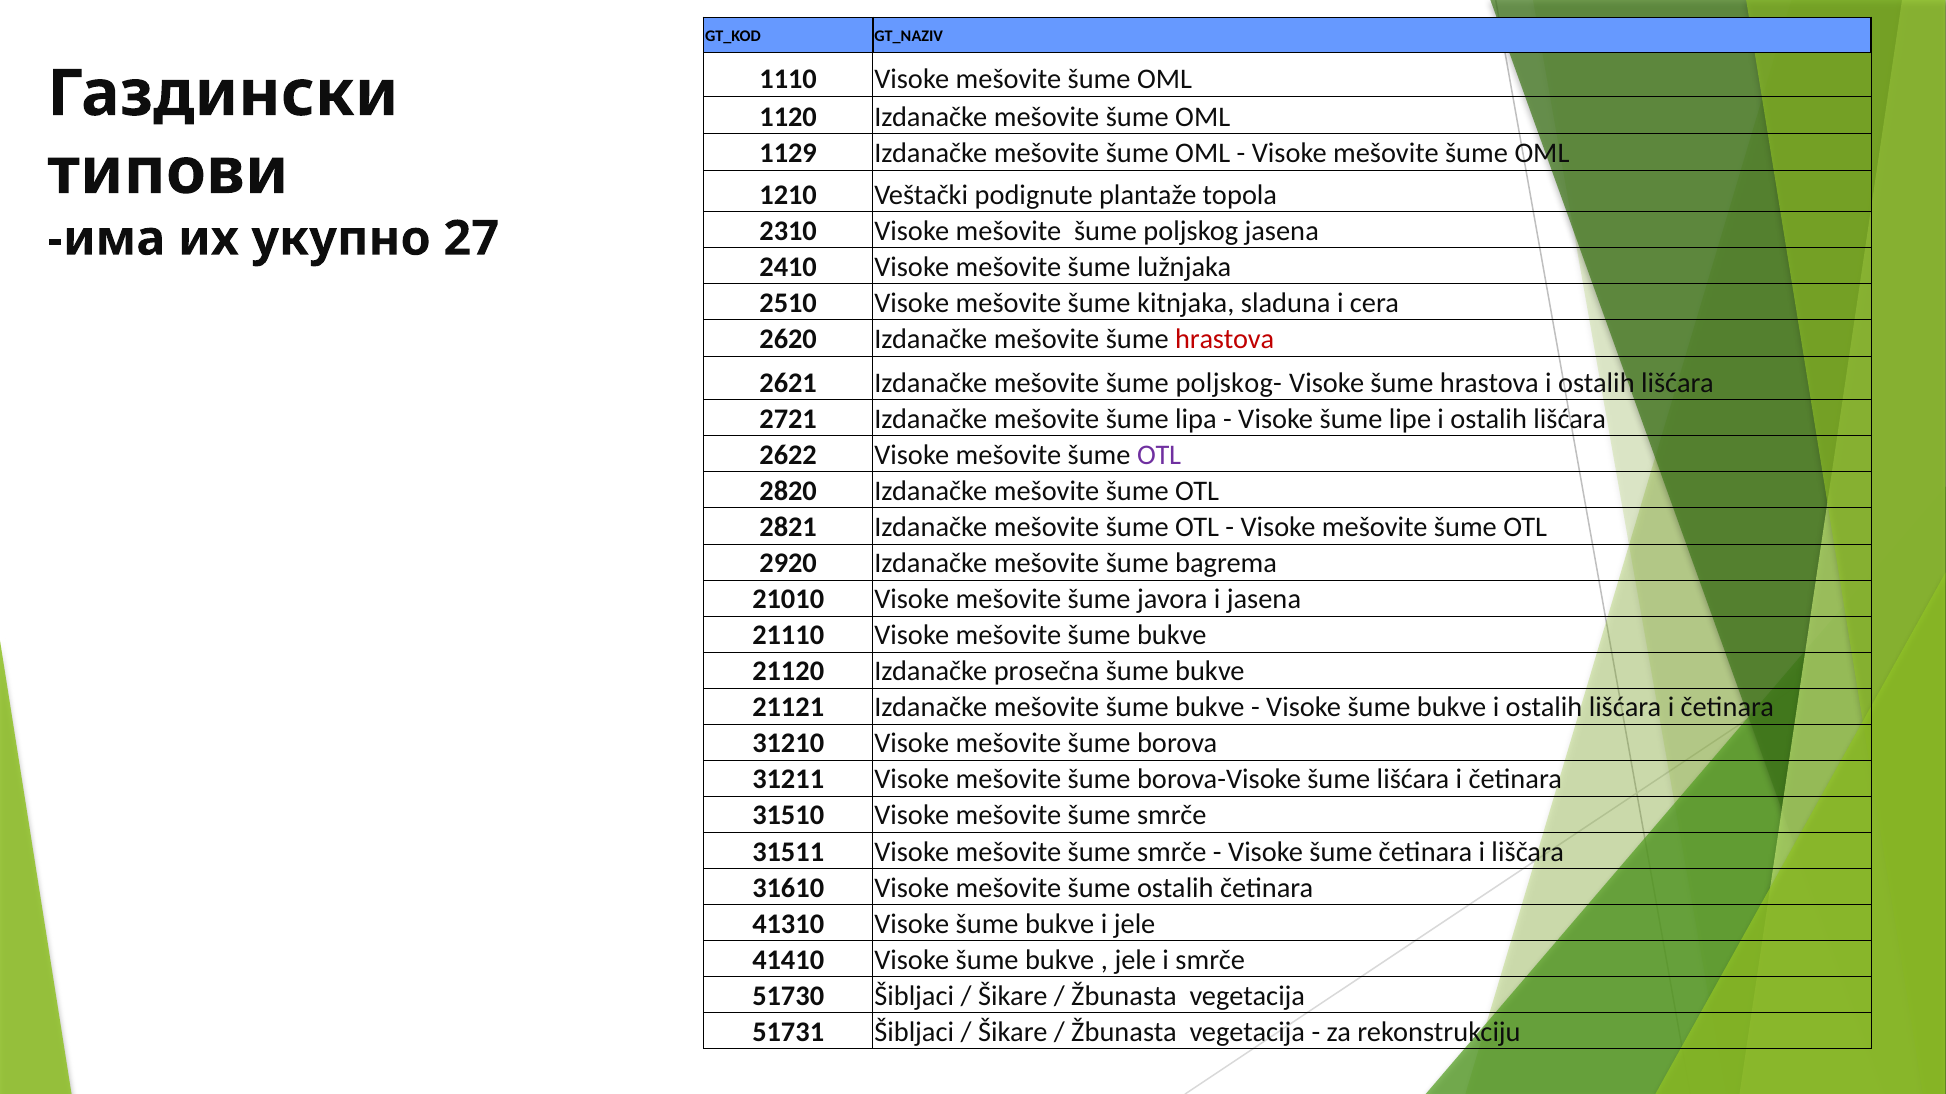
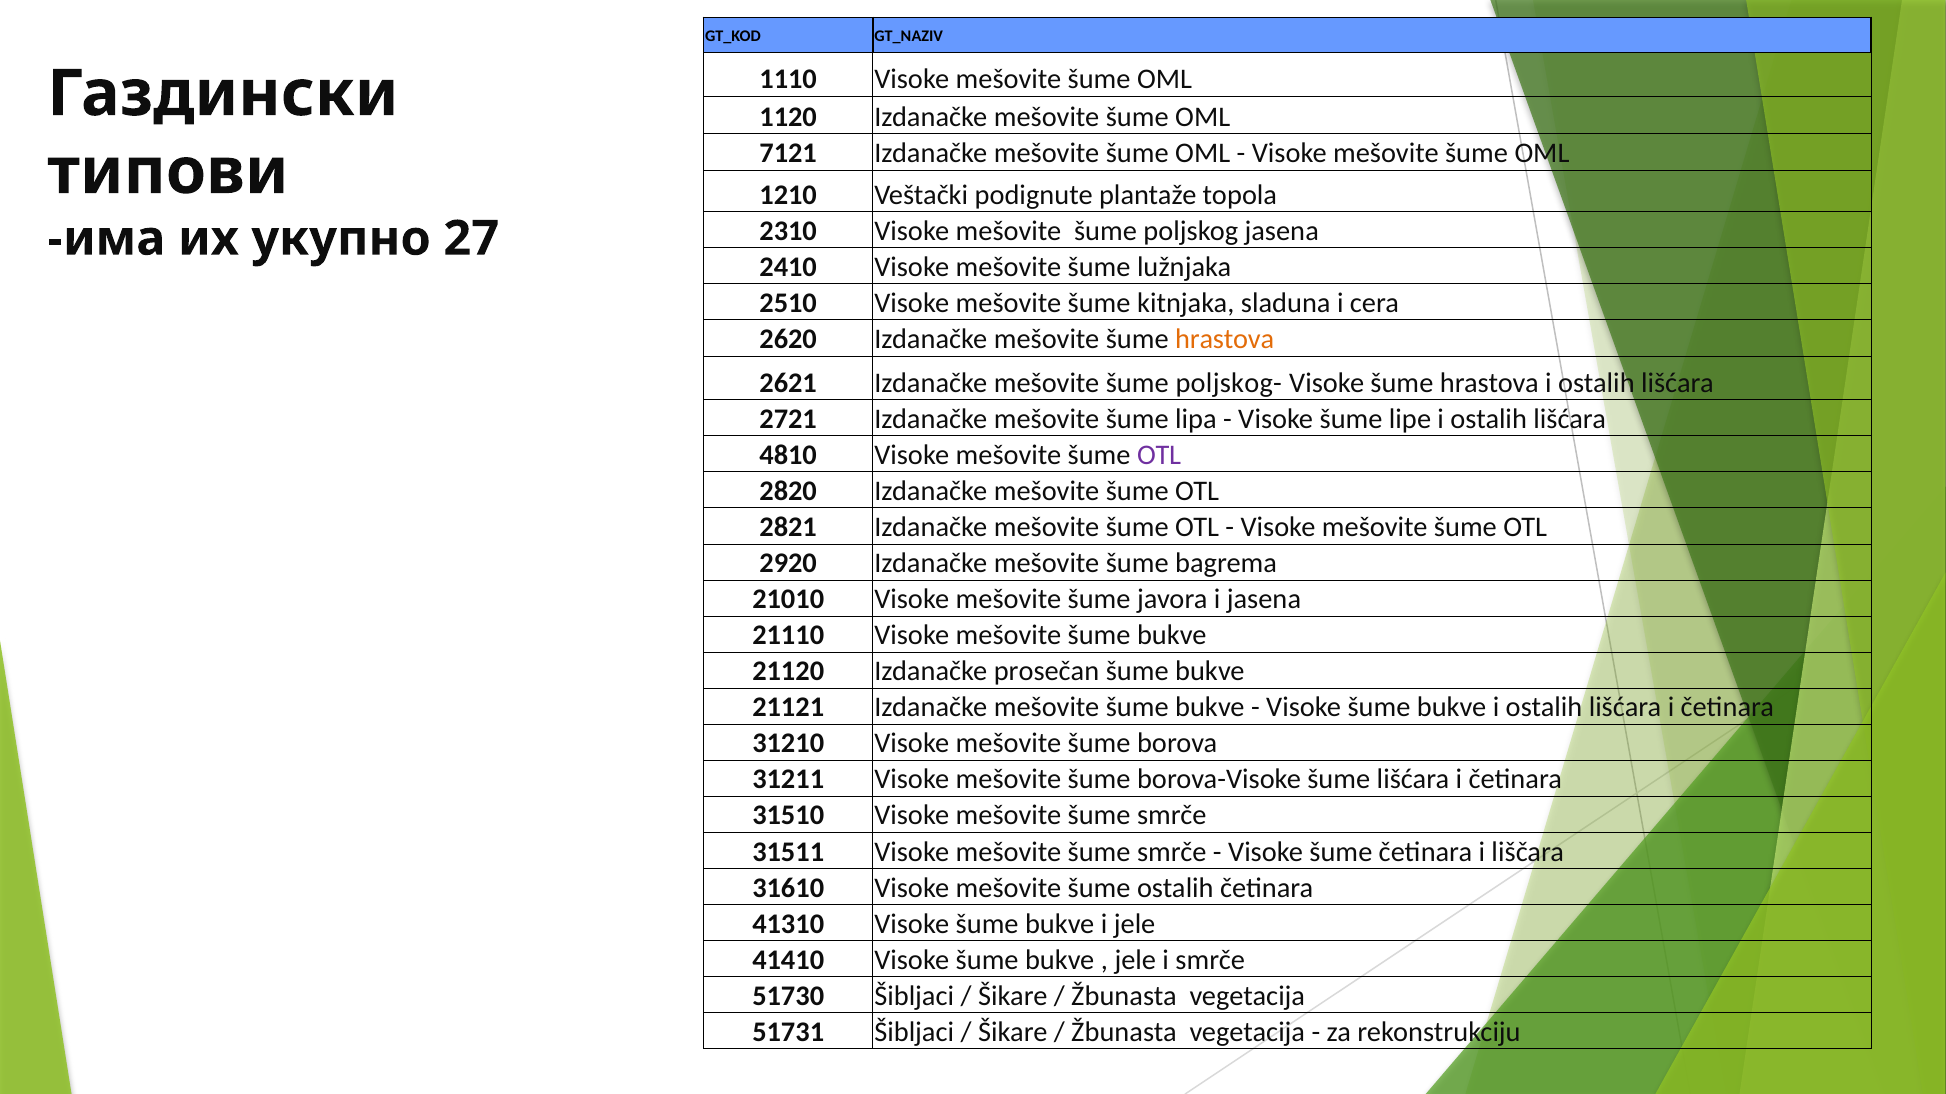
1129: 1129 -> 7121
hrastova at (1225, 339) colour: red -> orange
2622: 2622 -> 4810
prosečna: prosečna -> prosečan
